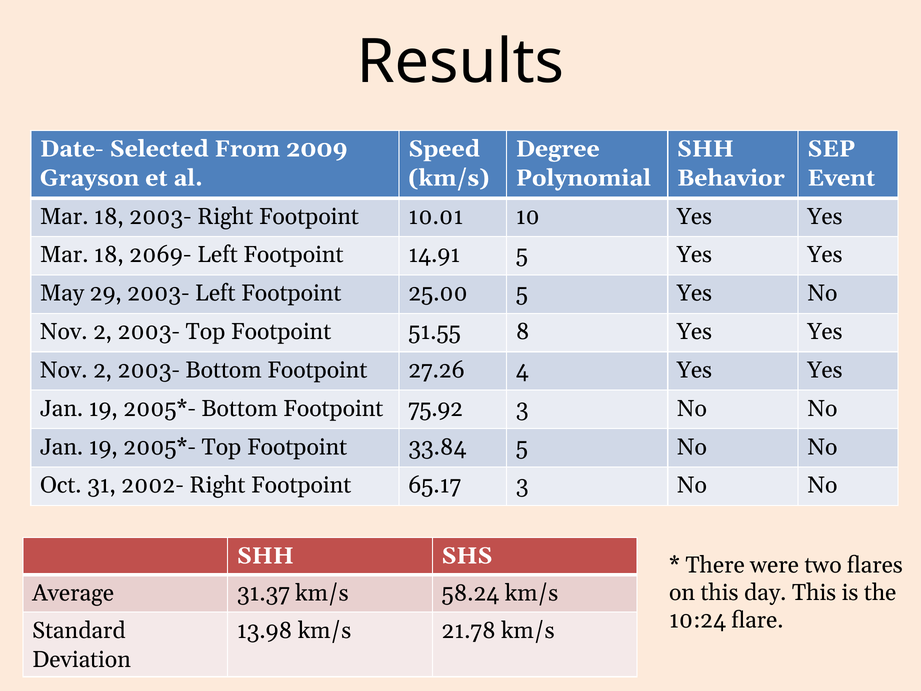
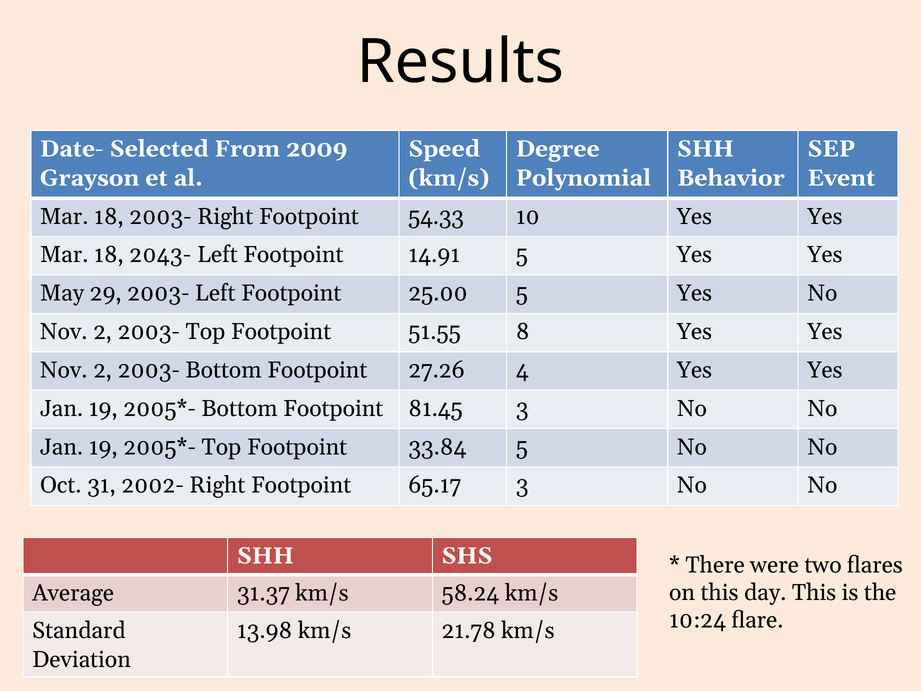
10.01: 10.01 -> 54.33
2069-: 2069- -> 2043-
75.92: 75.92 -> 81.45
